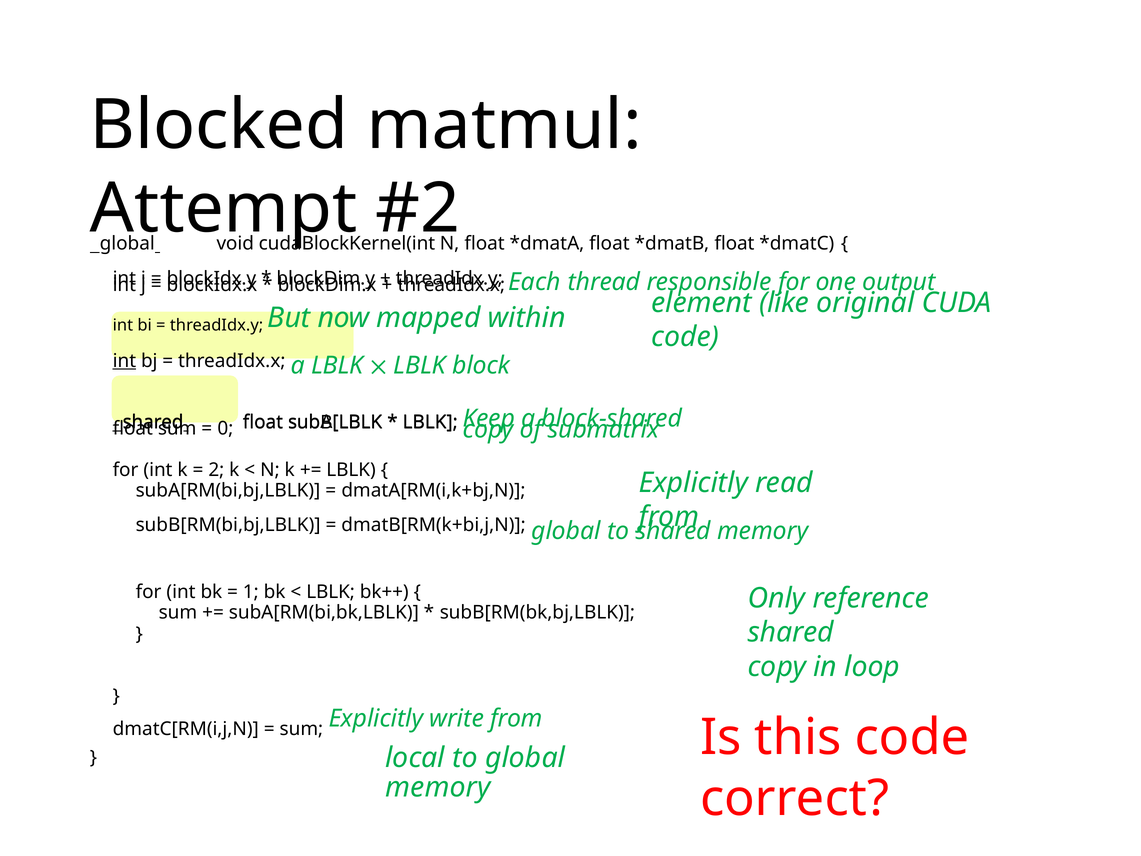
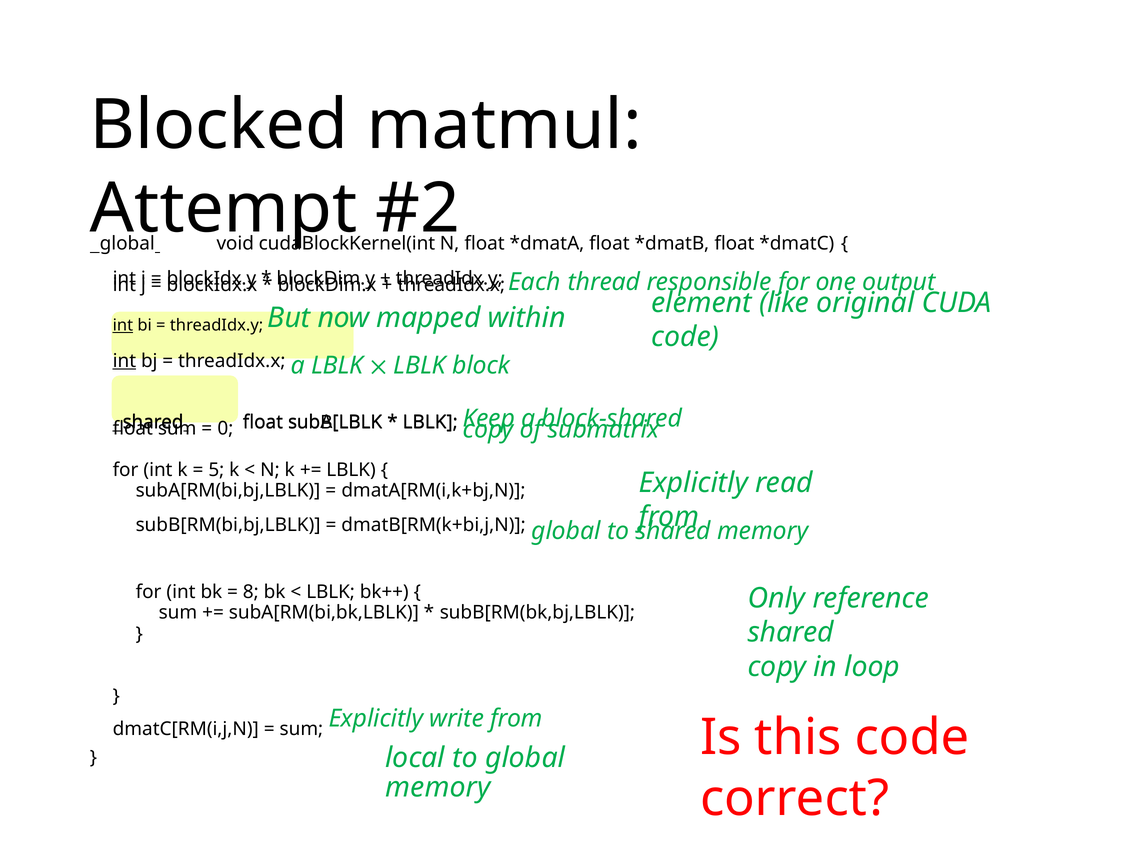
int at (123, 325) underline: none -> present
2: 2 -> 5
1: 1 -> 8
